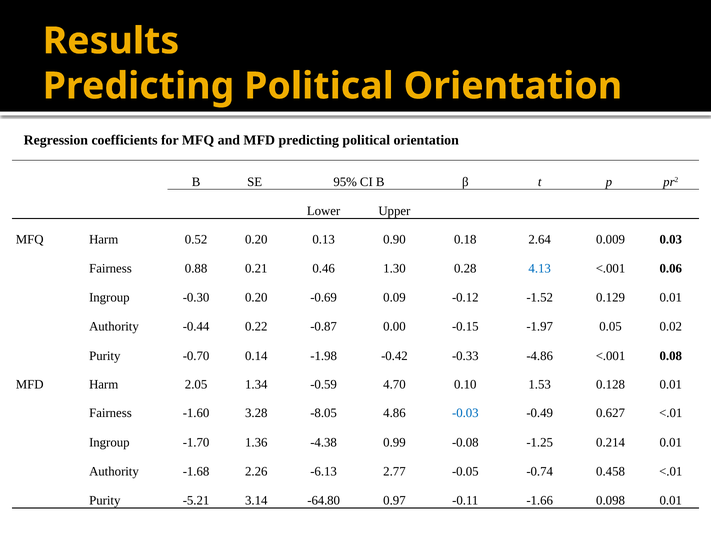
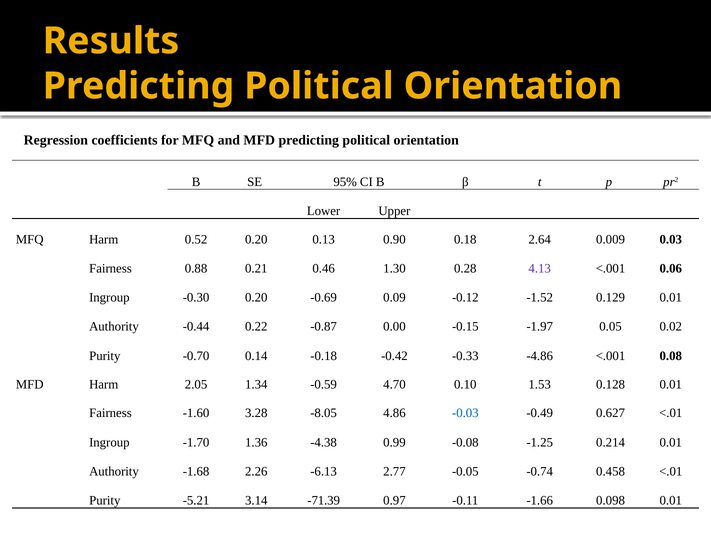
4.13 colour: blue -> purple
-1.98: -1.98 -> -0.18
-64.80: -64.80 -> -71.39
